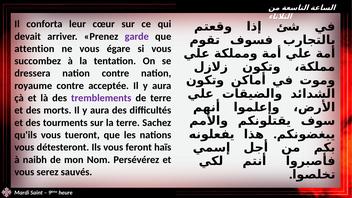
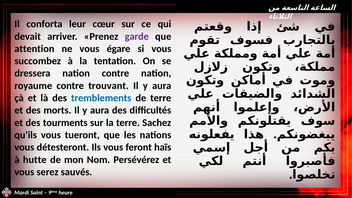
acceptée: acceptée -> trouvant
tremblements colour: purple -> blue
naibh: naibh -> hutte
